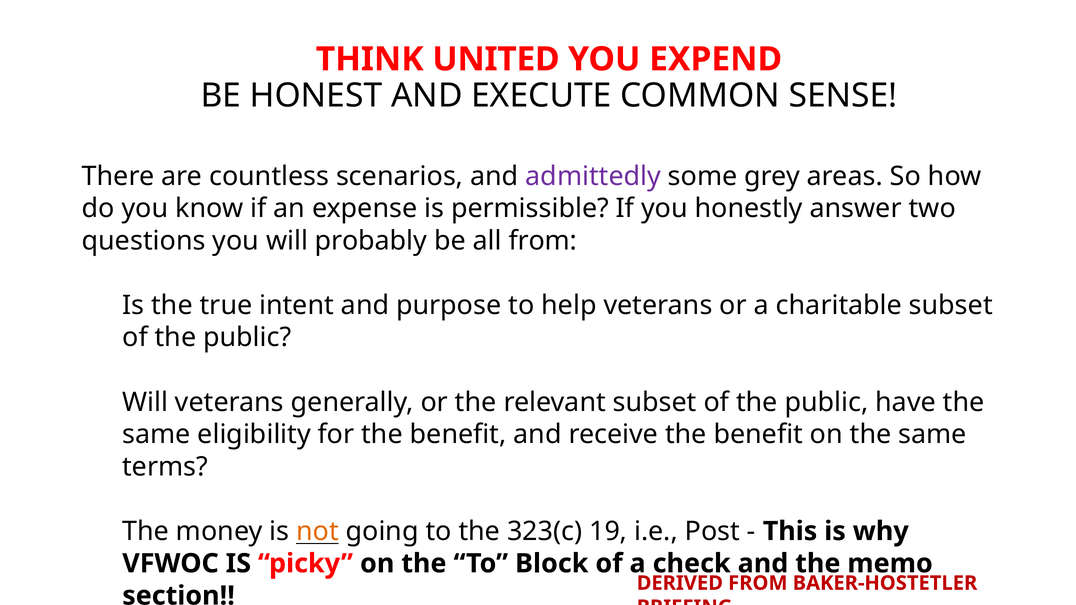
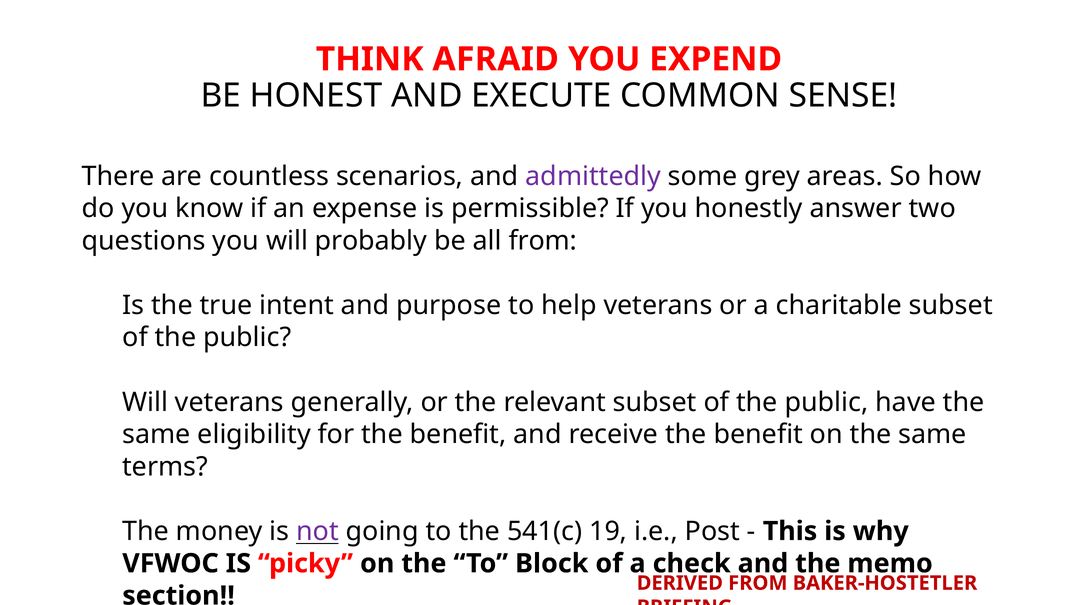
UNITED: UNITED -> AFRAID
not colour: orange -> purple
323(c: 323(c -> 541(c
